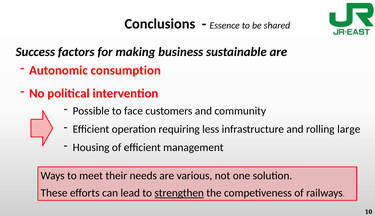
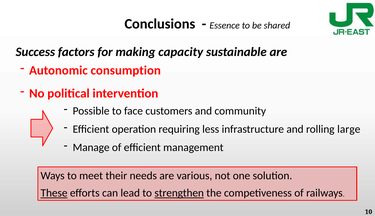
business: business -> capacity
Housing: Housing -> Manage
These underline: none -> present
